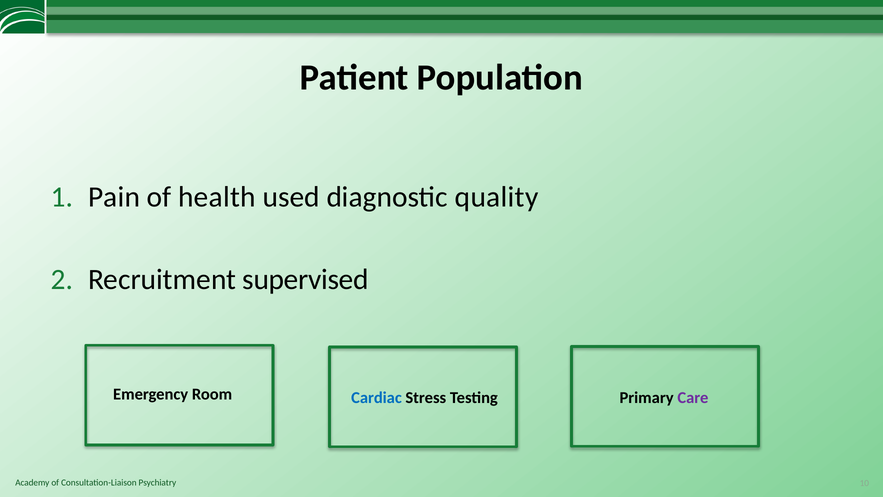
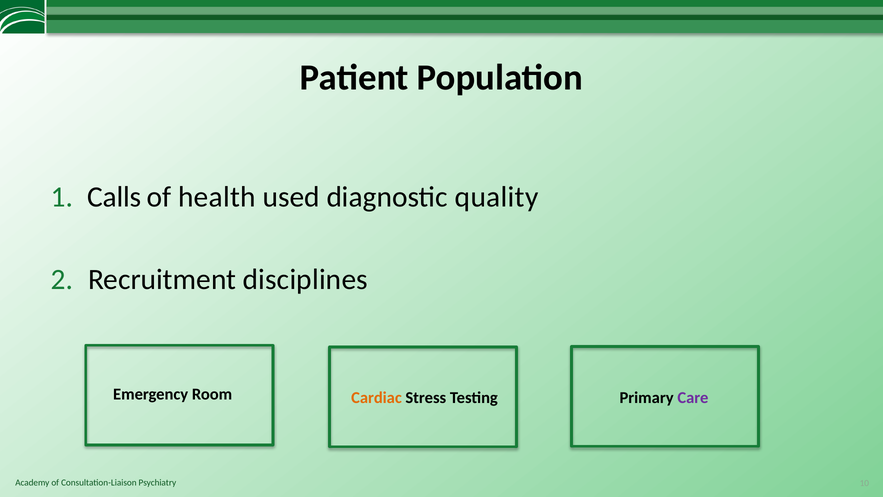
Pain: Pain -> Calls
supervised: supervised -> disciplines
Cardiac colour: blue -> orange
